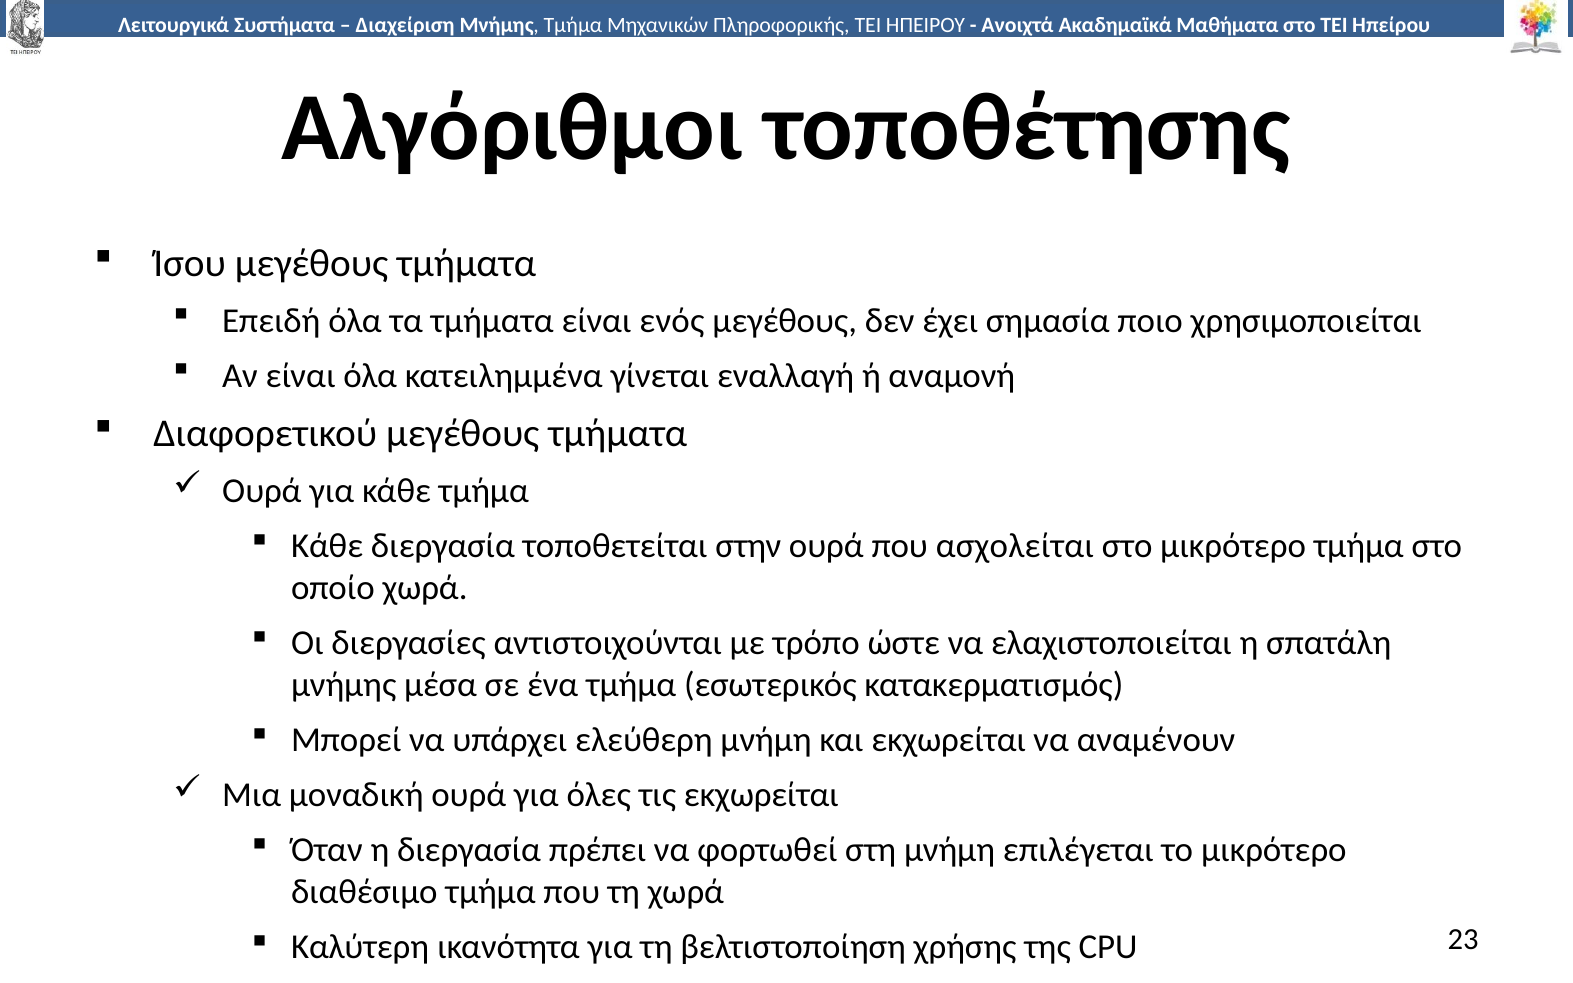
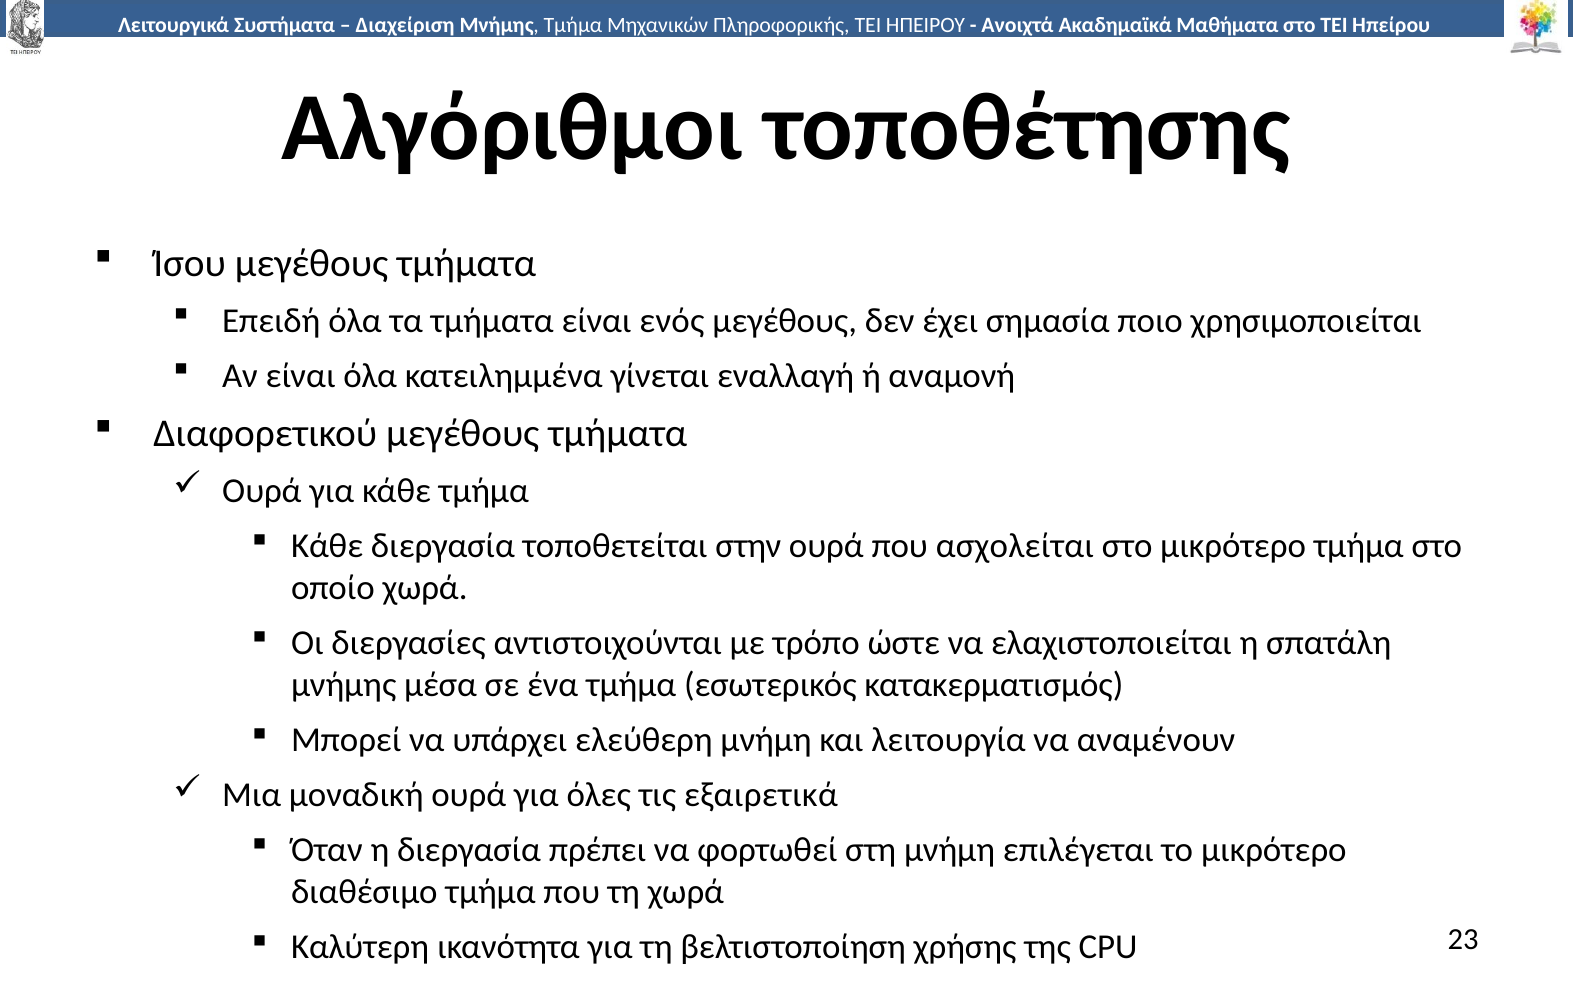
και εκχωρείται: εκχωρείται -> λειτουργία
τις εκχωρείται: εκχωρείται -> εξαιρετικά
